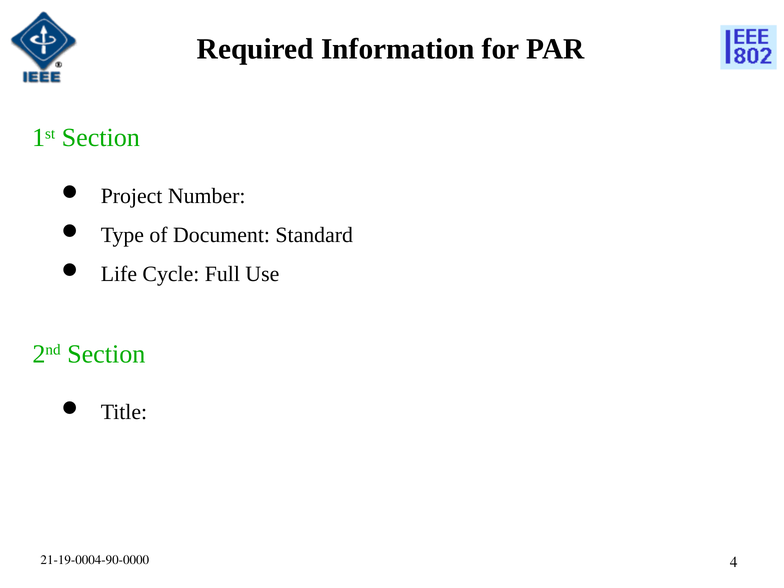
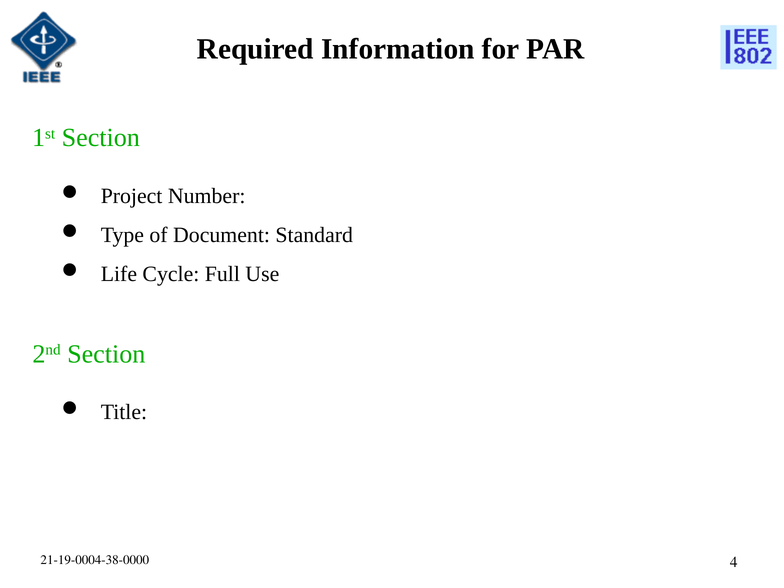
21-19-0004-90-0000: 21-19-0004-90-0000 -> 21-19-0004-38-0000
